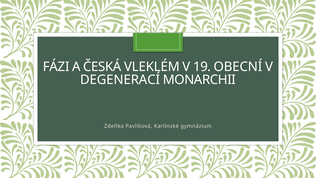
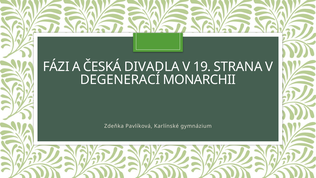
VLEKLÉM: VLEKLÉM -> DIVADLA
OBECNÍ: OBECNÍ -> STRANA
